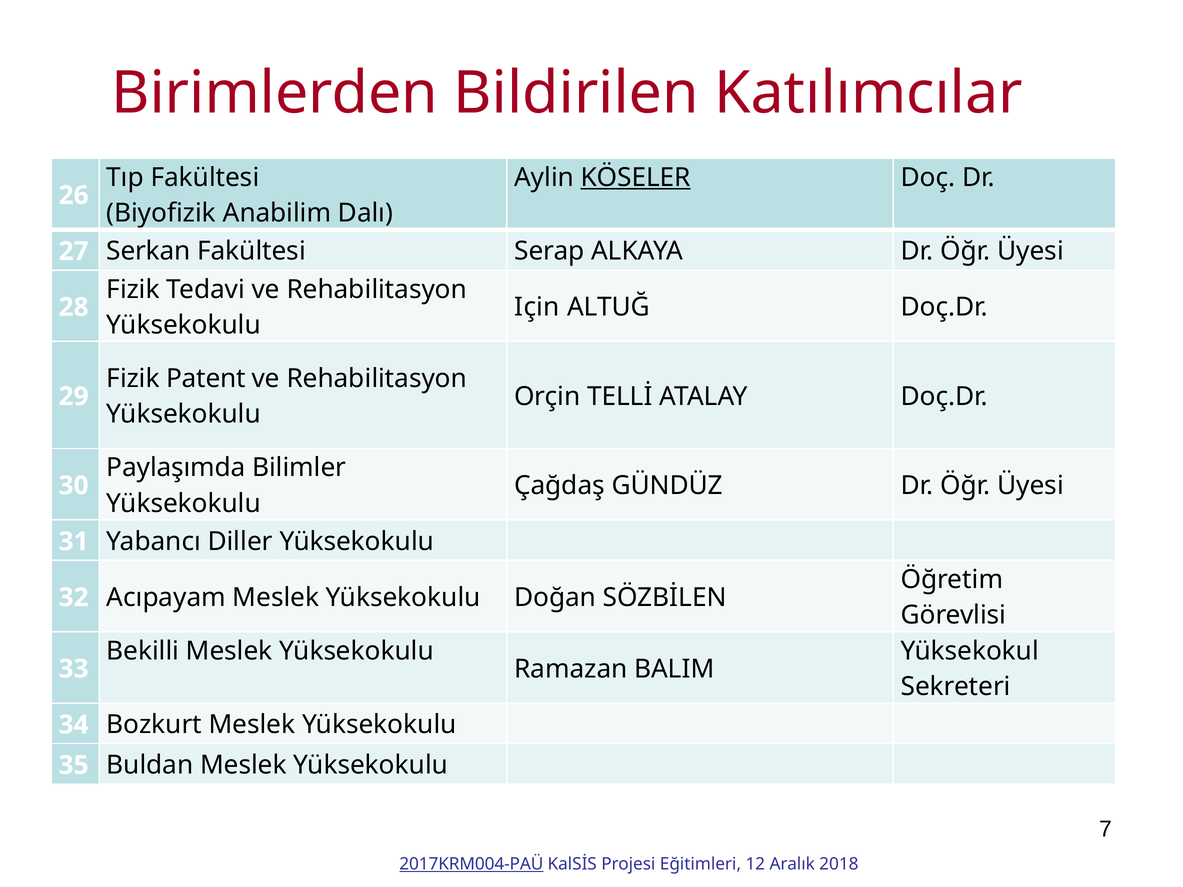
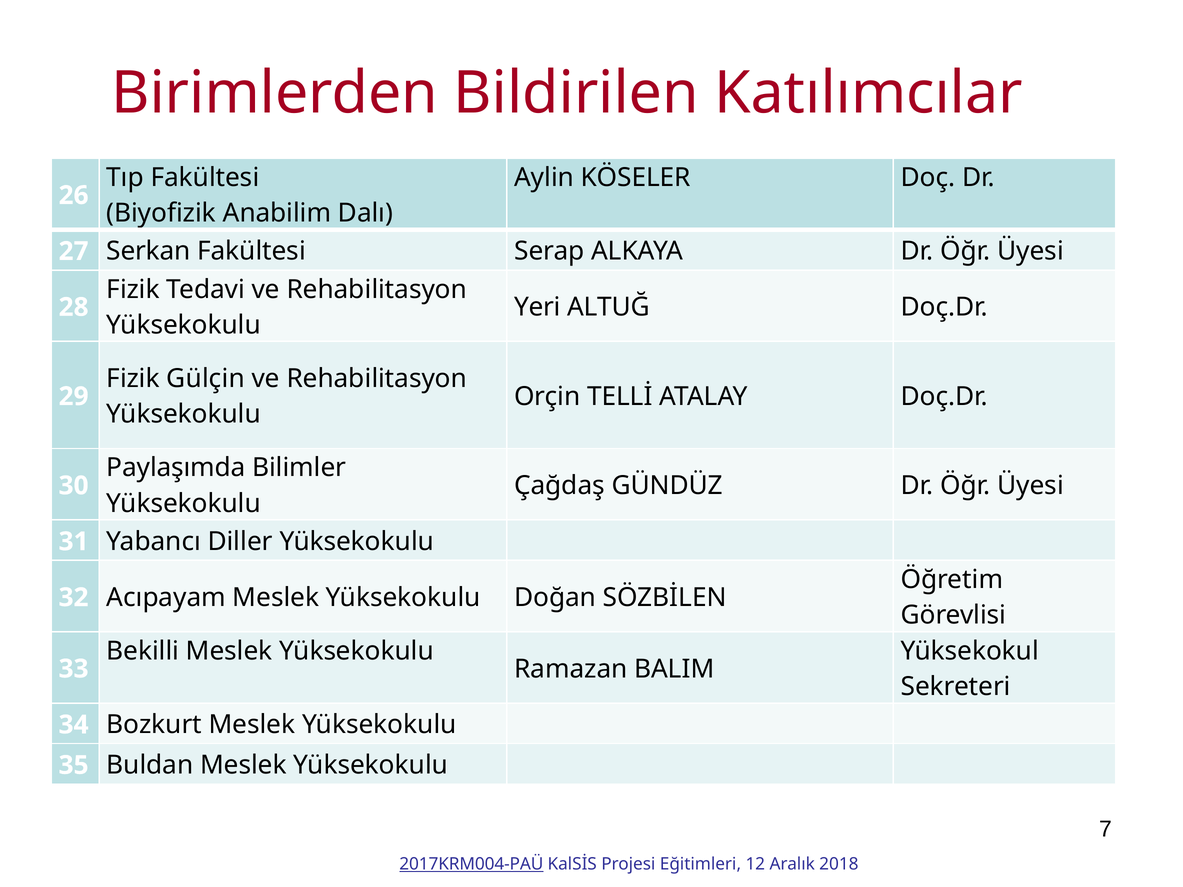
KÖSELER underline: present -> none
Için: Için -> Yeri
Patent: Patent -> Gülçin
